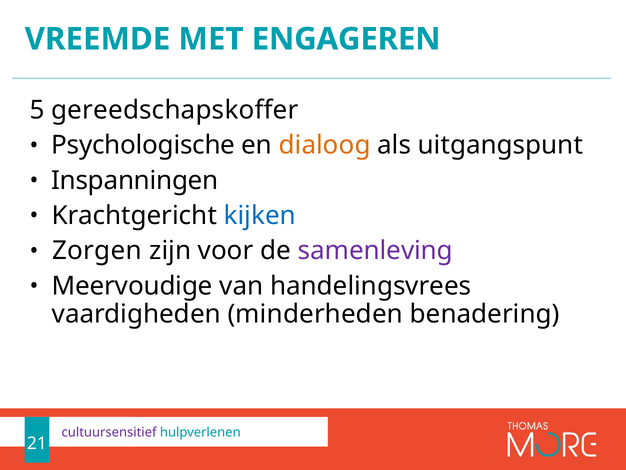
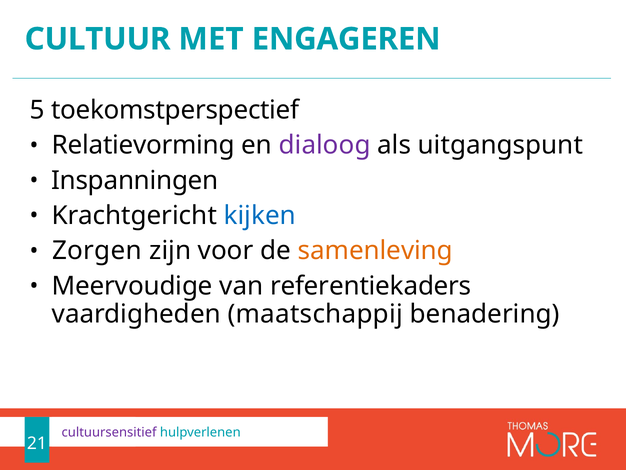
VREEMDE: VREEMDE -> CULTUUR
gereedschapskoffer: gereedschapskoffer -> toekomstperspectief
Psychologische: Psychologische -> Relatievorming
dialoog colour: orange -> purple
samenleving colour: purple -> orange
handelingsvrees: handelingsvrees -> referentiekaders
minderheden: minderheden -> maatschappij
